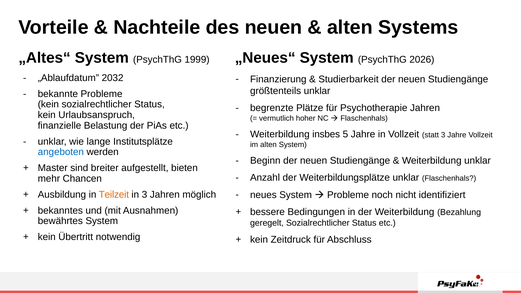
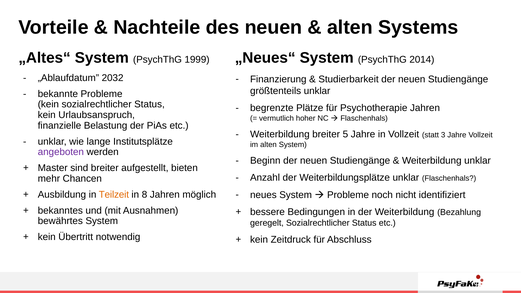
2026: 2026 -> 2014
Weiterbildung insbes: insbes -> breiter
angeboten colour: blue -> purple
in 3: 3 -> 8
